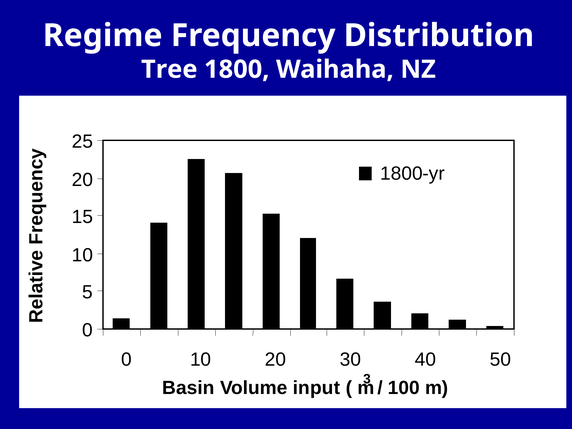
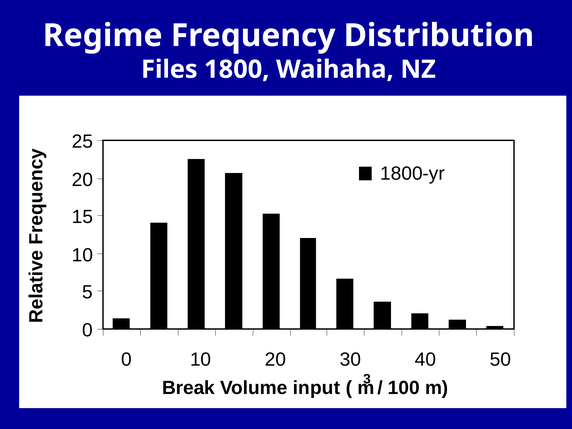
Tree: Tree -> Files
Basin: Basin -> Break
